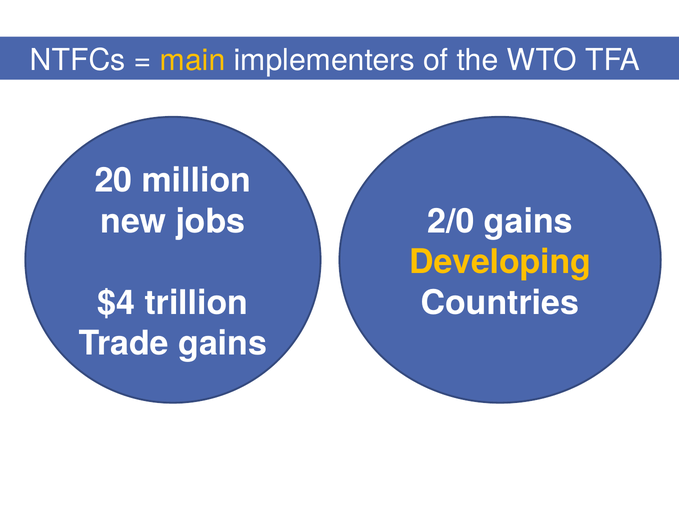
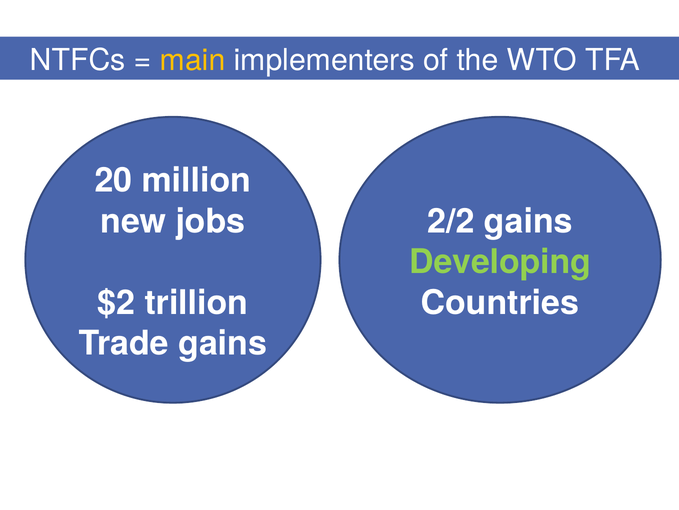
2/0: 2/0 -> 2/2
Developing colour: yellow -> light green
$4: $4 -> $2
